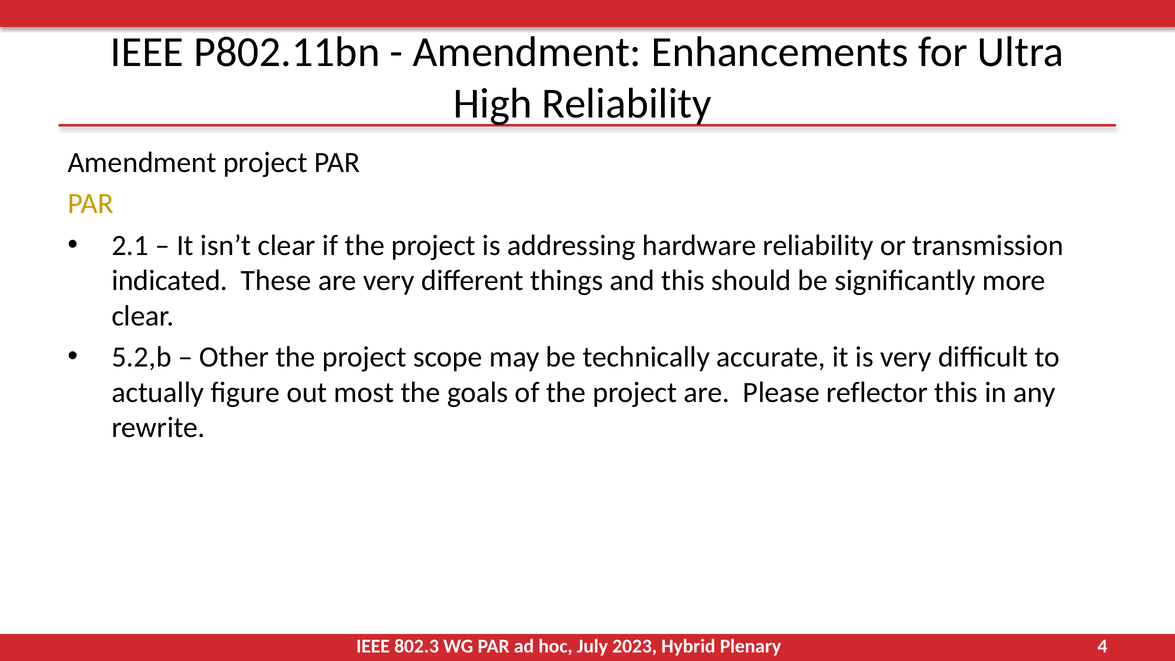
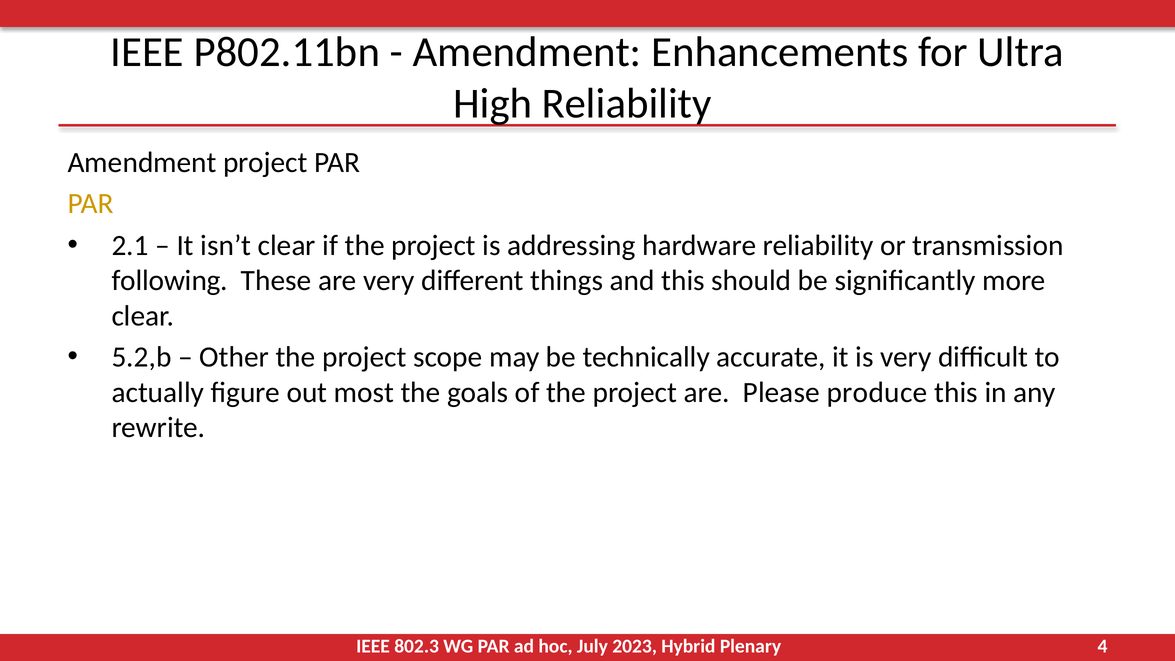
indicated: indicated -> following
reflector: reflector -> produce
